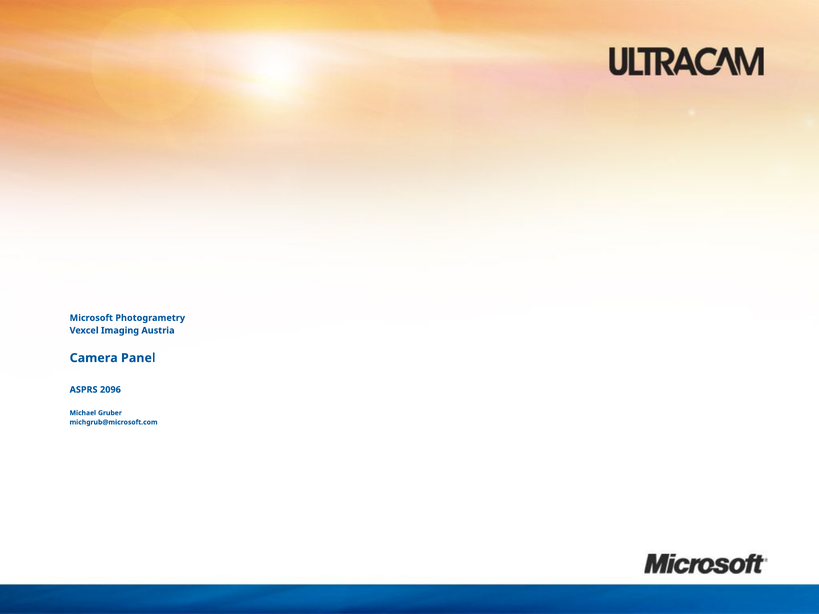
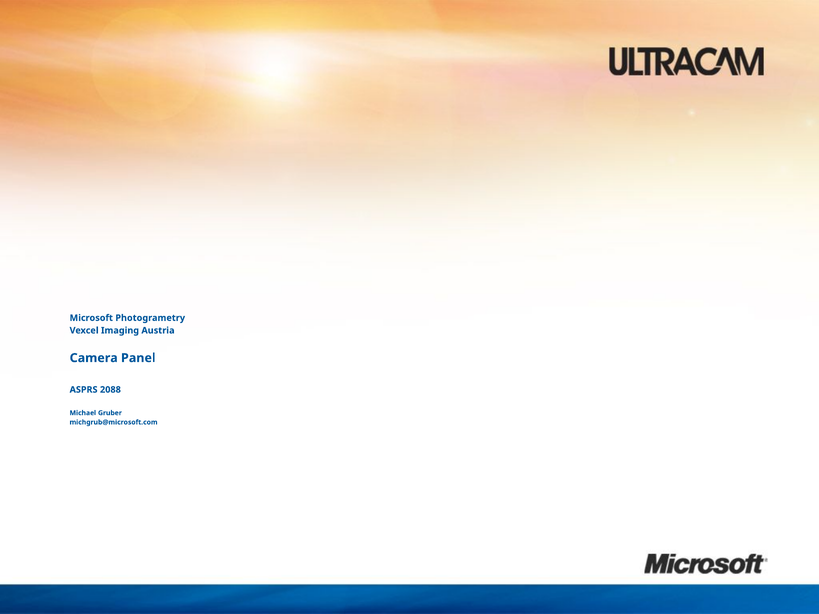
2096: 2096 -> 2088
